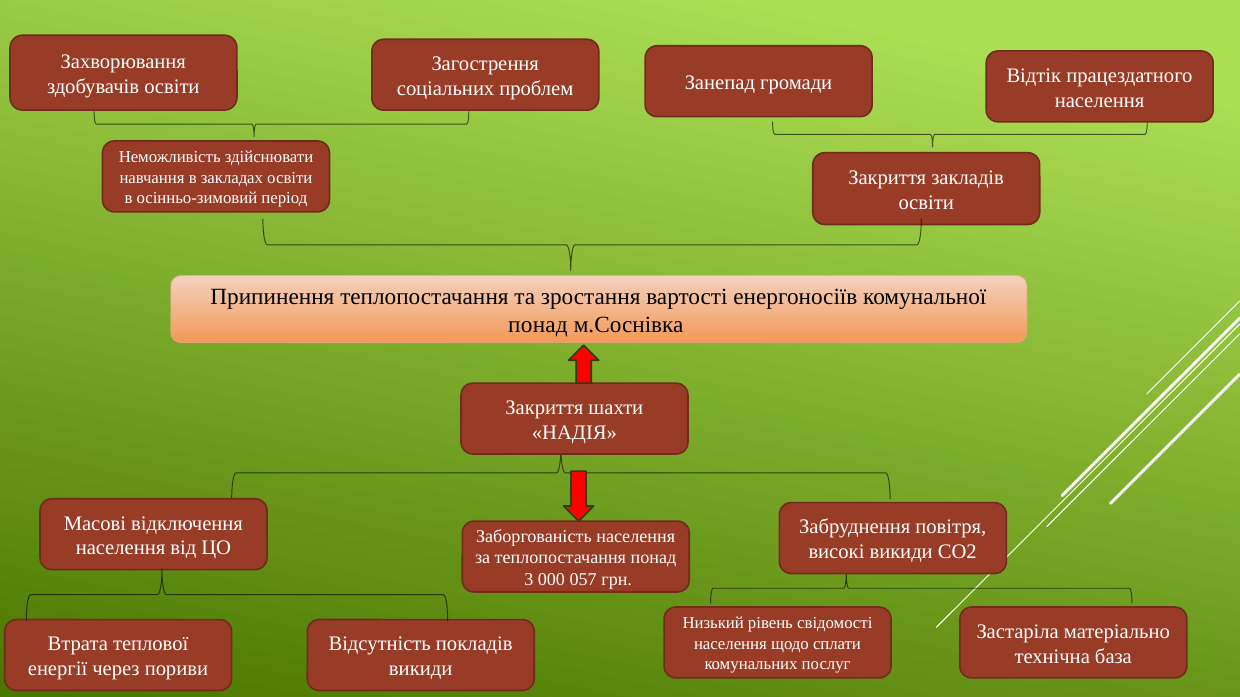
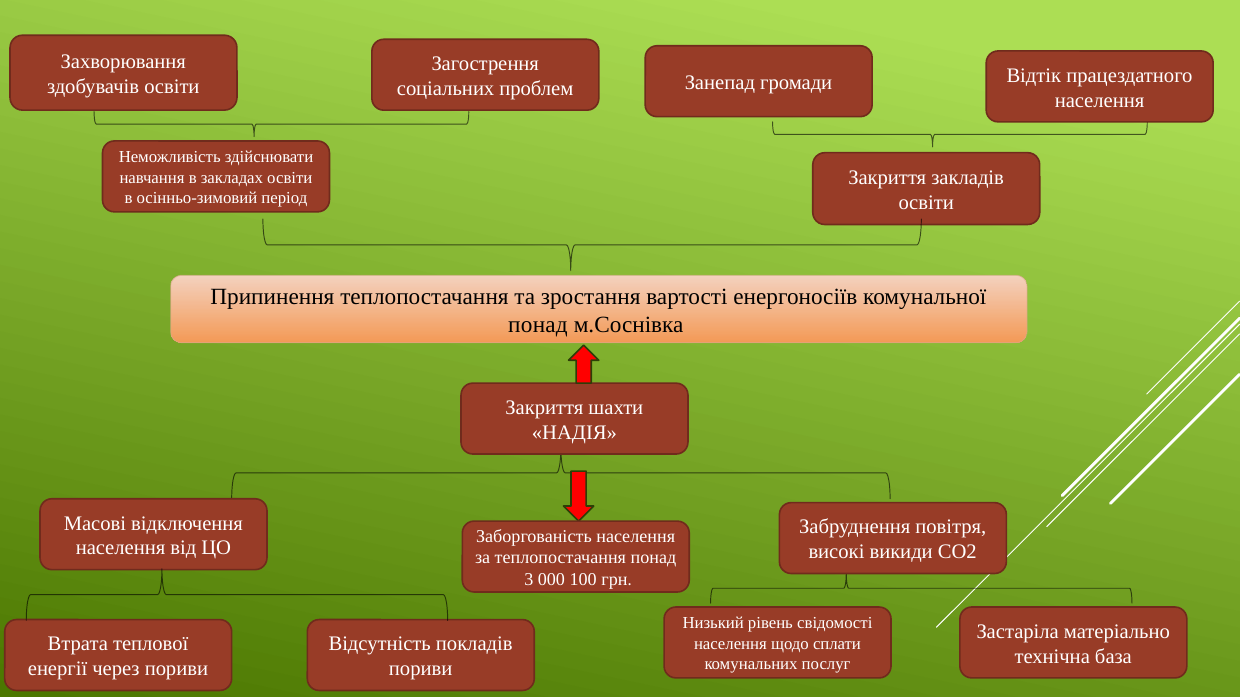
057: 057 -> 100
викиди at (421, 669): викиди -> пориви
